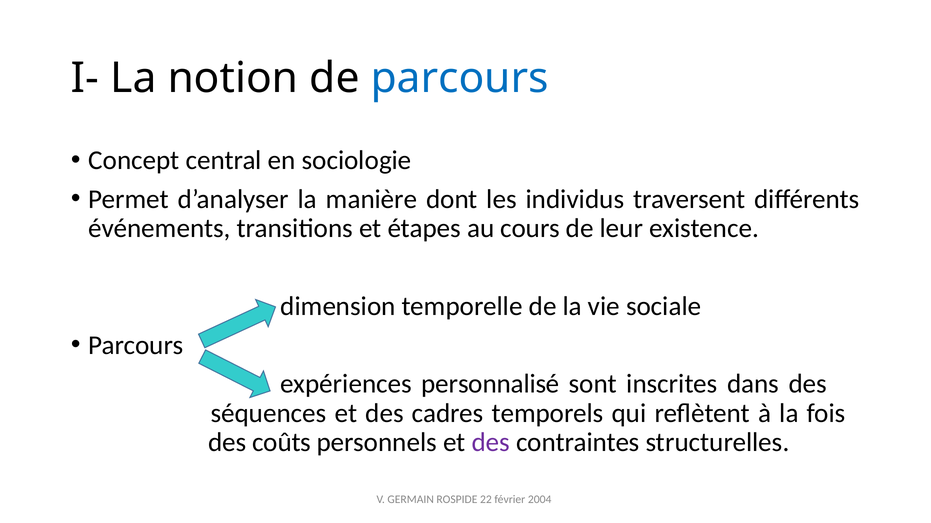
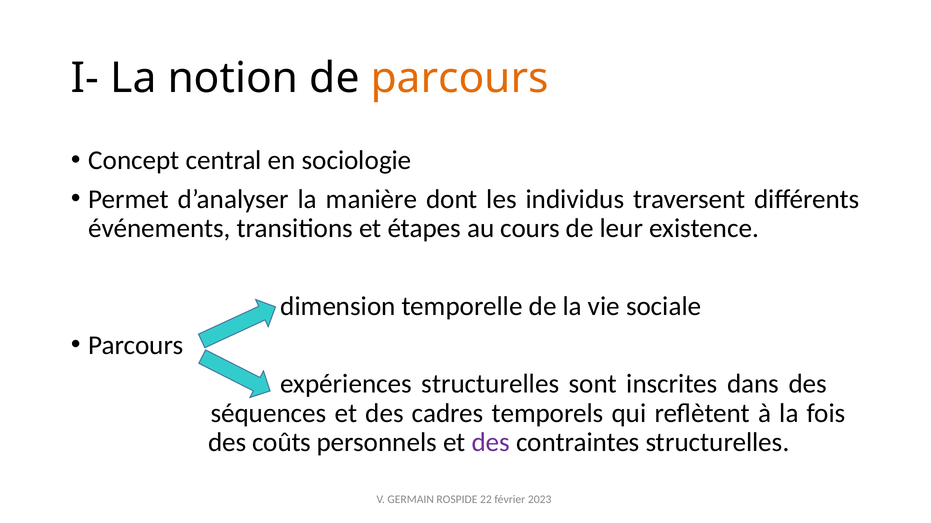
parcours at (460, 78) colour: blue -> orange
expériences personnalisé: personnalisé -> structurelles
2004: 2004 -> 2023
